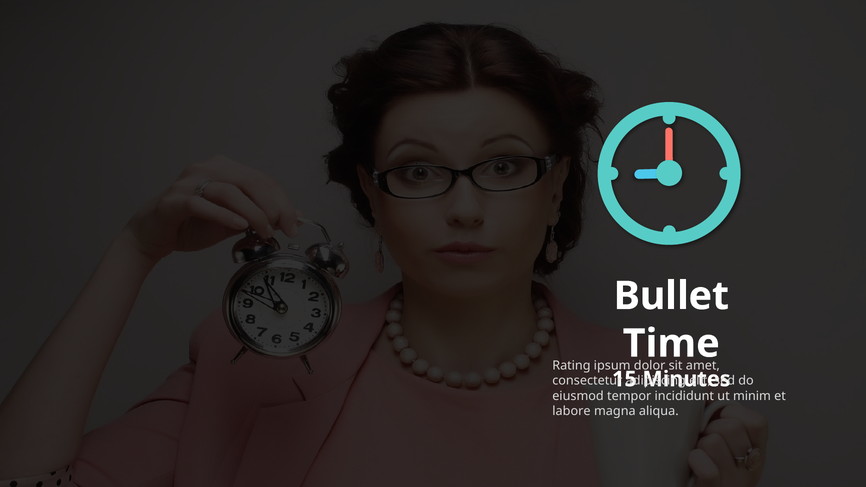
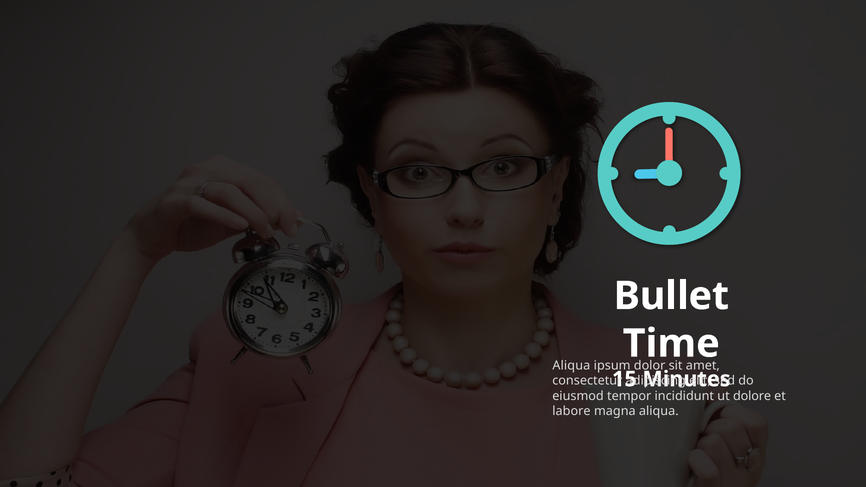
Rating at (571, 366): Rating -> Aliqua
minim: minim -> dolore
